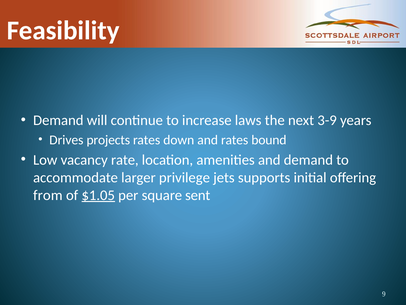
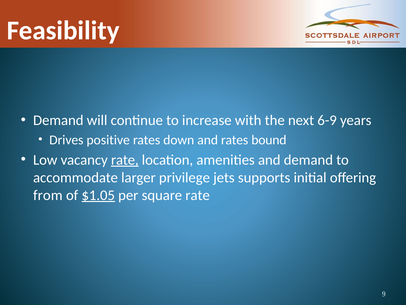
laws: laws -> with
3-9: 3-9 -> 6-9
projects: projects -> positive
rate at (125, 160) underline: none -> present
square sent: sent -> rate
